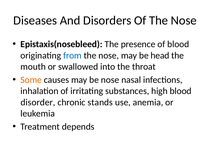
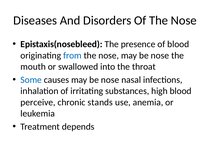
nose may be head: head -> nose
Some colour: orange -> blue
disorder: disorder -> perceive
